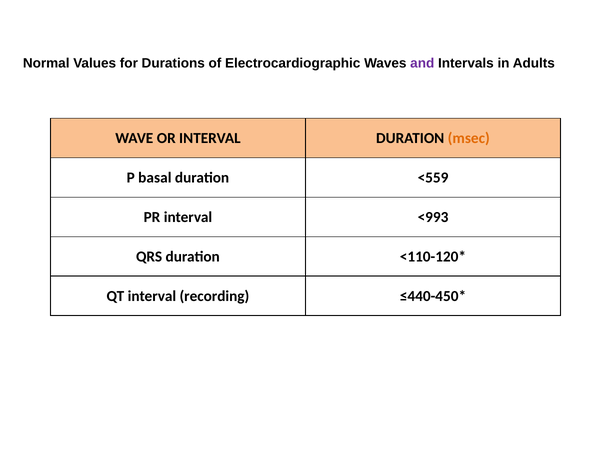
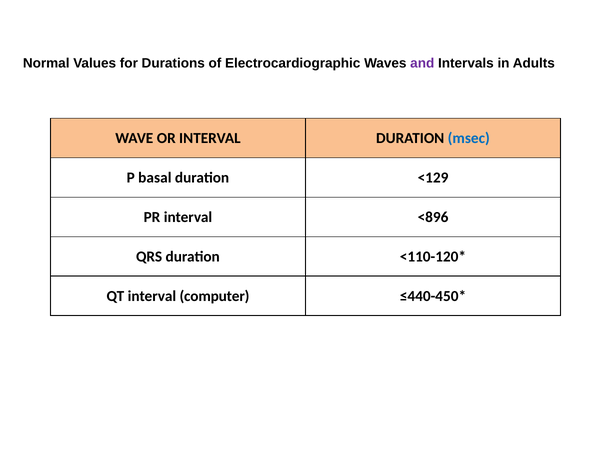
msec colour: orange -> blue
<559: <559 -> <129
<993: <993 -> <896
recording: recording -> computer
